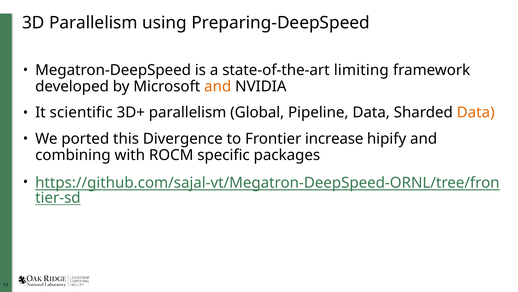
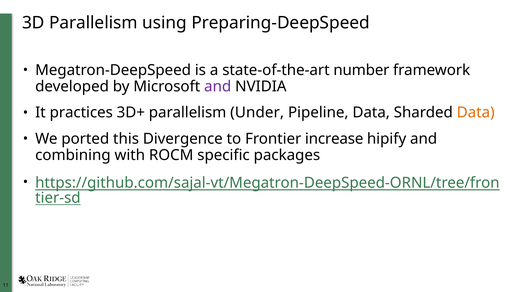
limiting: limiting -> number
and at (218, 86) colour: orange -> purple
scientific: scientific -> practices
Global: Global -> Under
